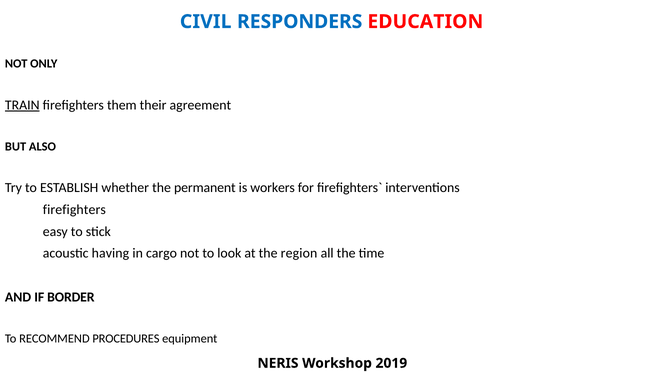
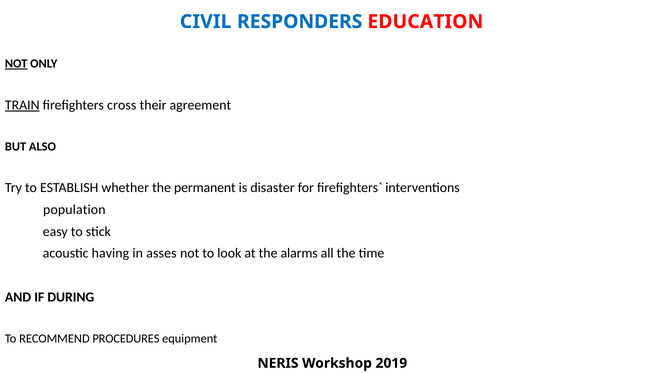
NOT at (16, 64) underline: none -> present
them: them -> cross
workers: workers -> disaster
firefighters at (74, 210): firefighters -> population
cargo: cargo -> asses
region: region -> alarms
BORDER: BORDER -> DURING
